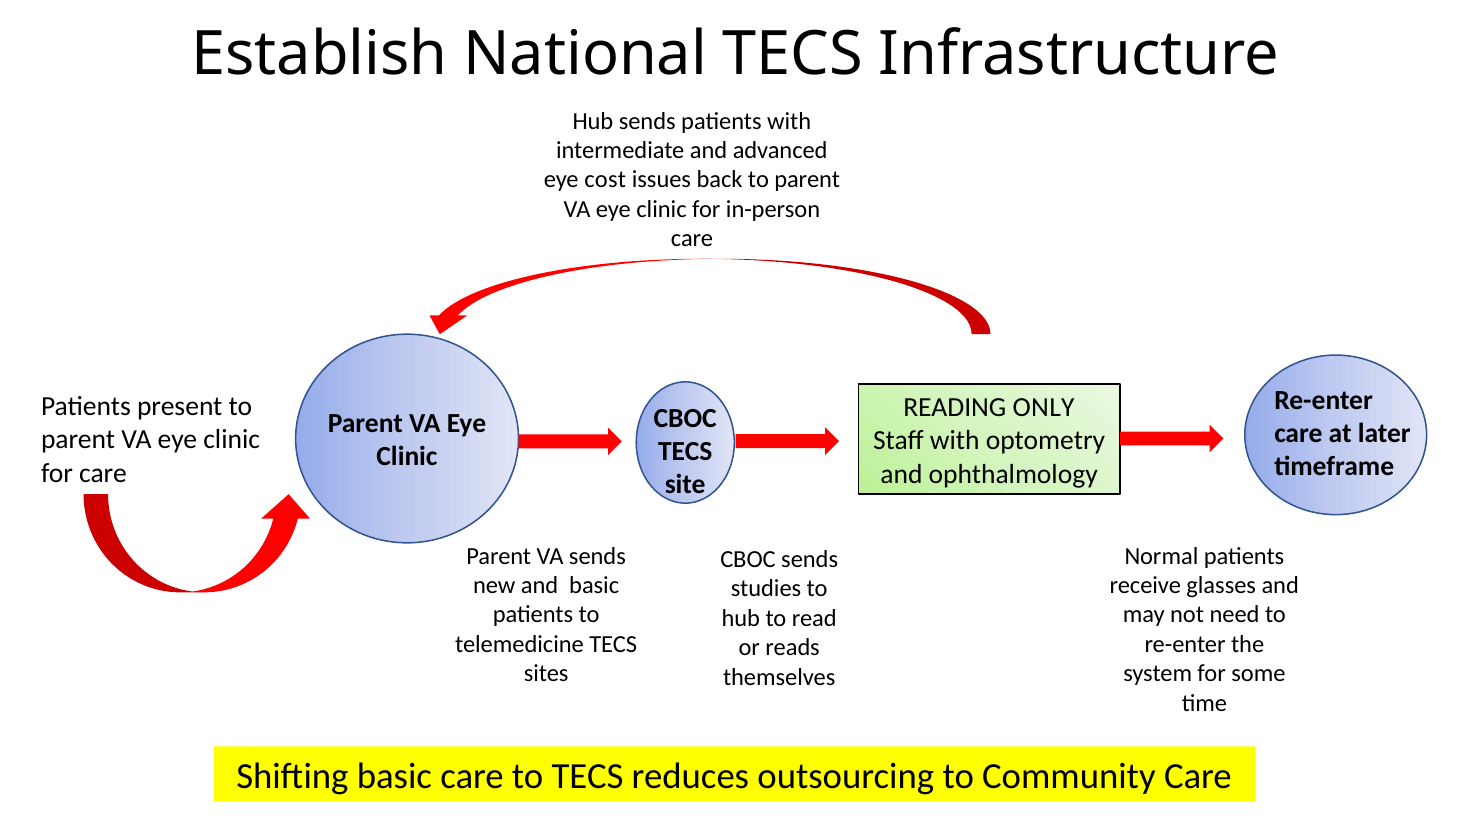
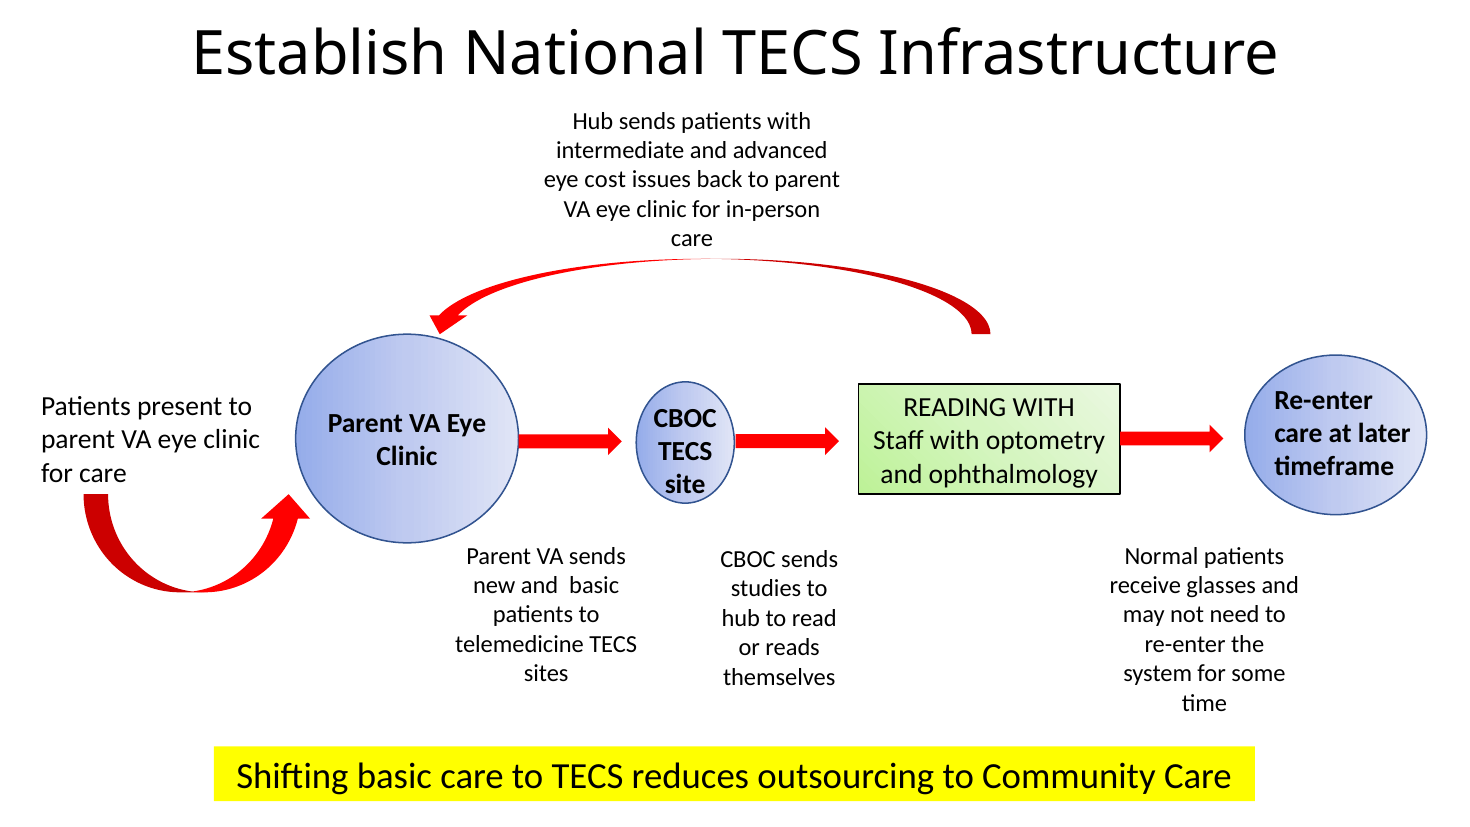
READING ONLY: ONLY -> WITH
